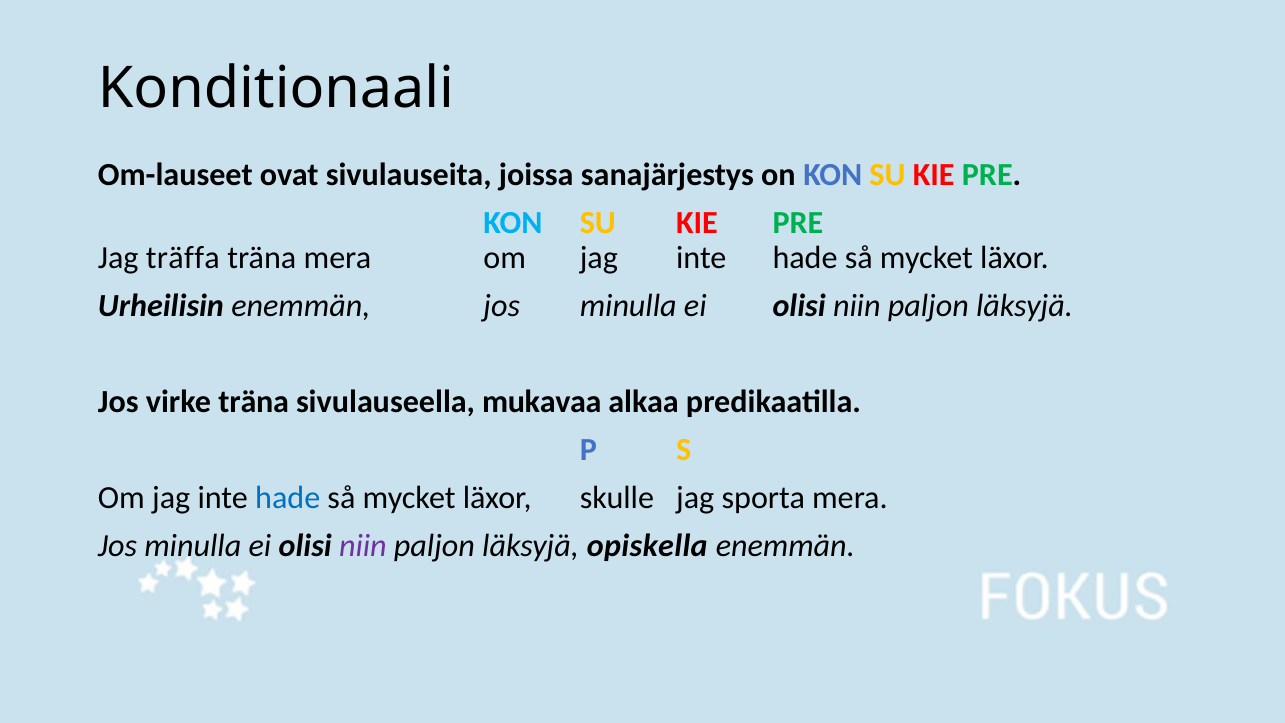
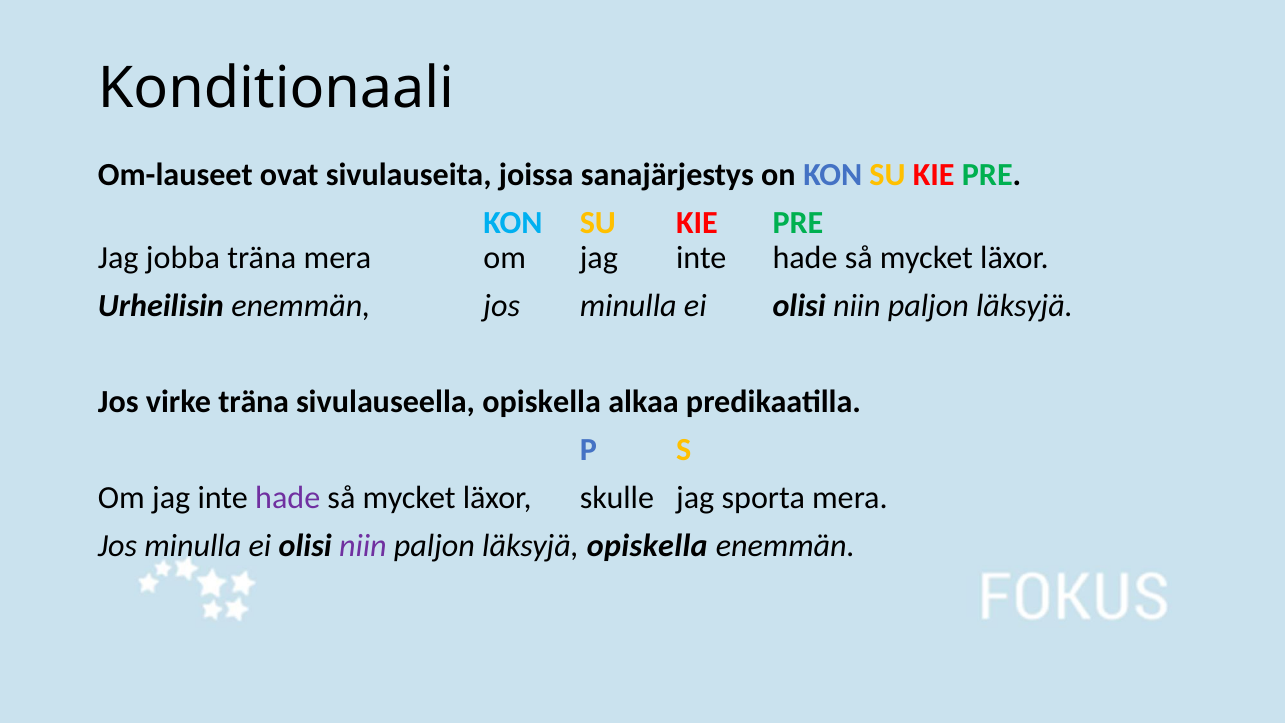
träffa: träffa -> jobba
sivulauseella mukavaa: mukavaa -> opiskella
hade at (288, 498) colour: blue -> purple
